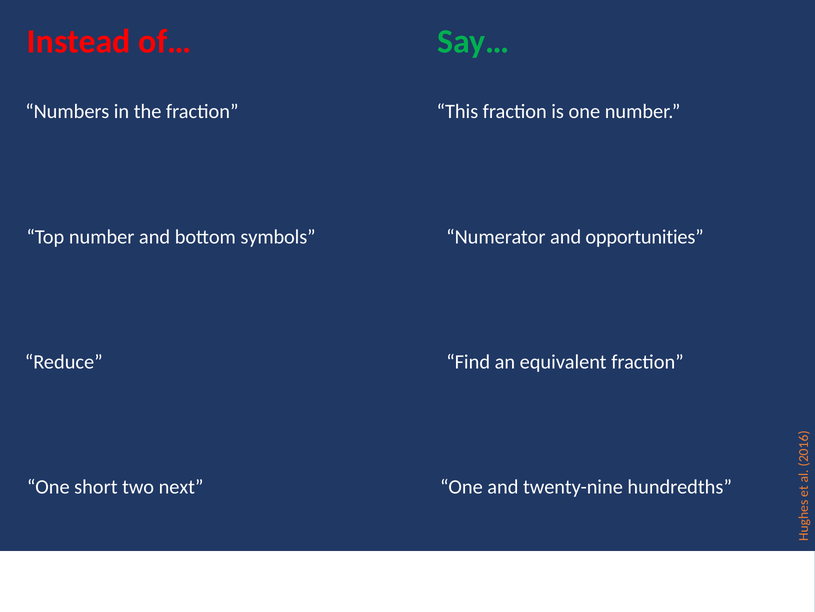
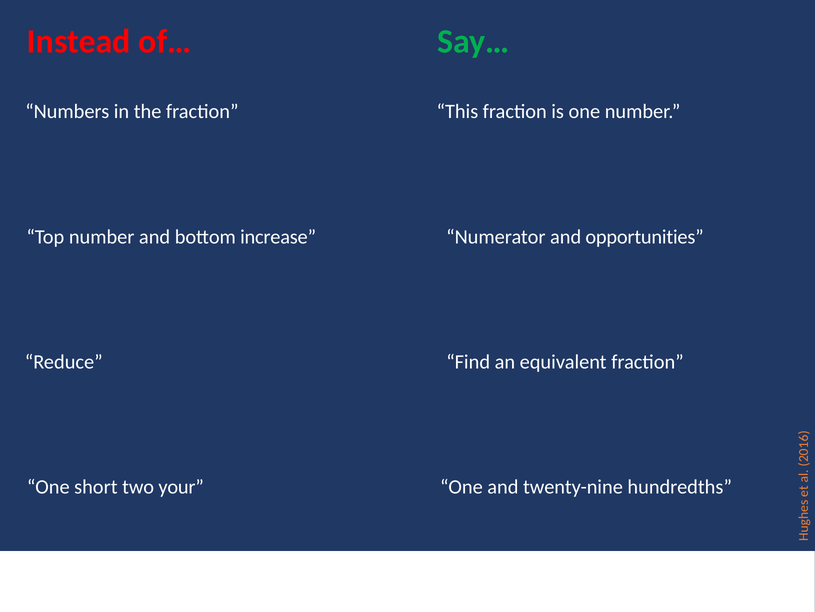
symbols: symbols -> increase
next: next -> your
